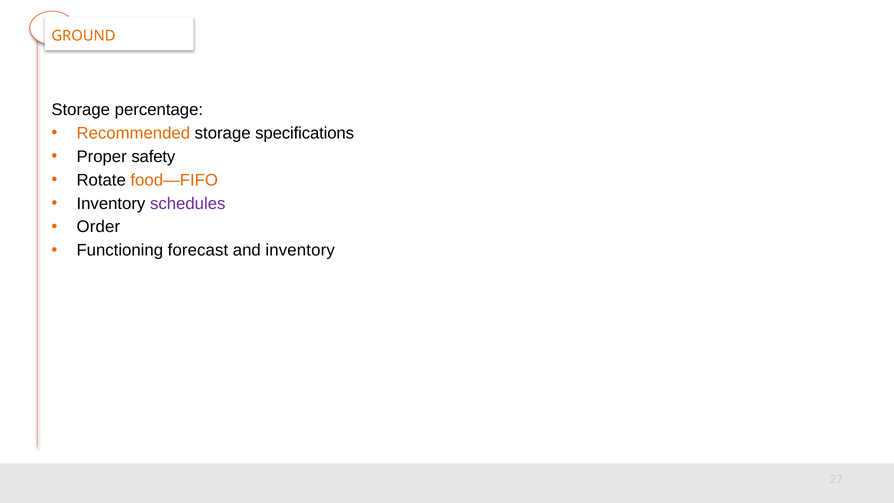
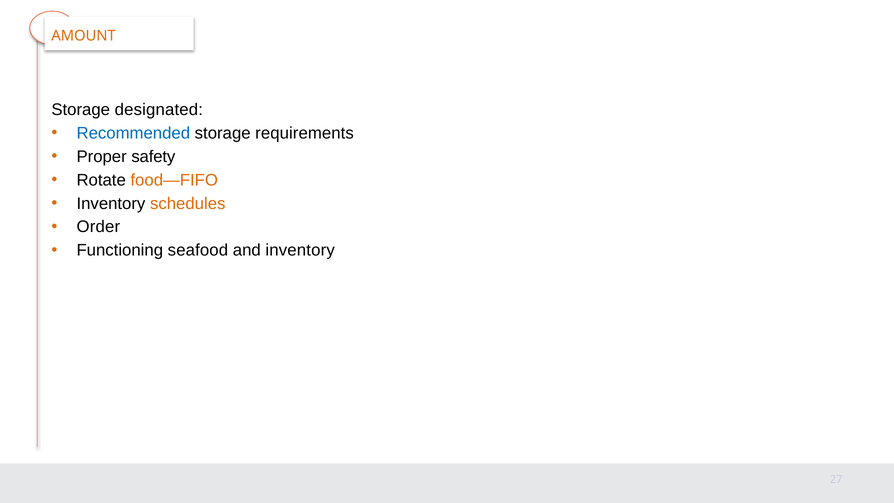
GROUND: GROUND -> AMOUNT
percentage: percentage -> designated
Recommended colour: orange -> blue
specifications: specifications -> requirements
schedules colour: purple -> orange
forecast: forecast -> seafood
